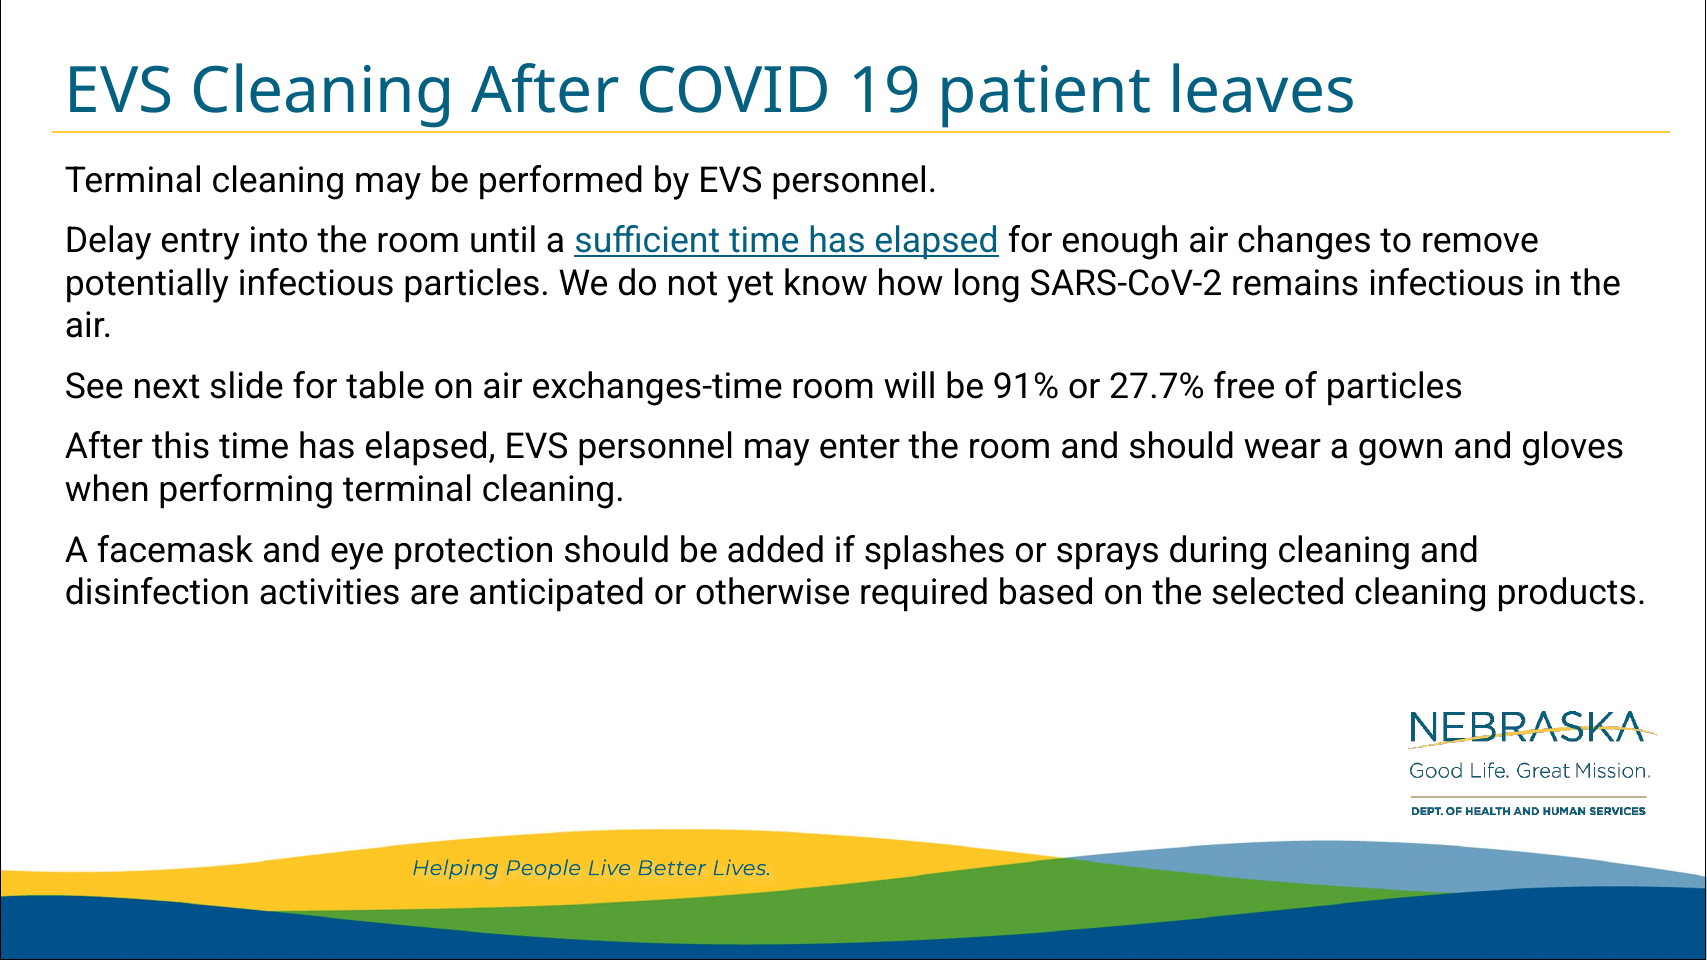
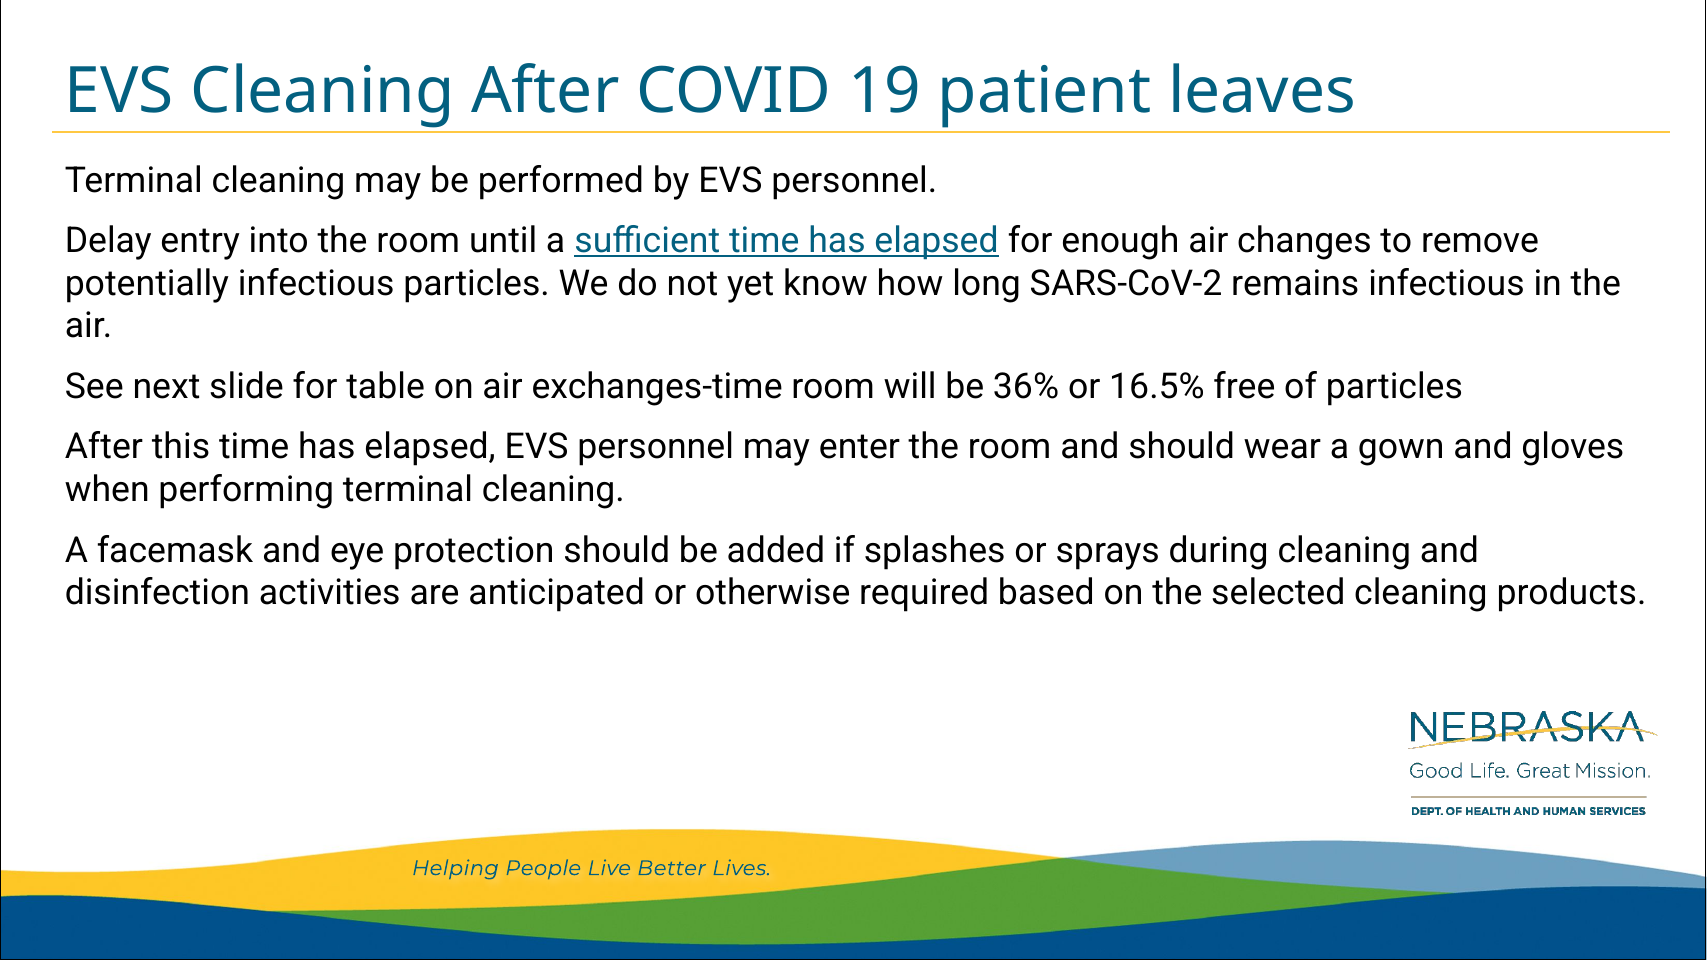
91%: 91% -> 36%
27.7%: 27.7% -> 16.5%
